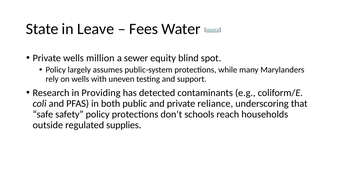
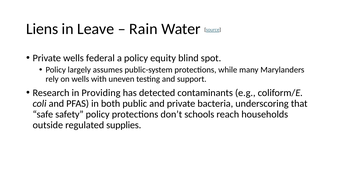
State: State -> Liens
Fees: Fees -> Rain
million: million -> federal
a sewer: sewer -> policy
reliance: reliance -> bacteria
